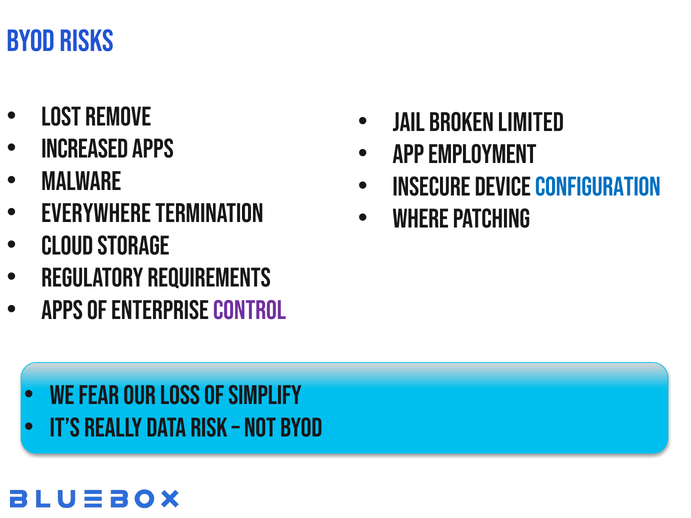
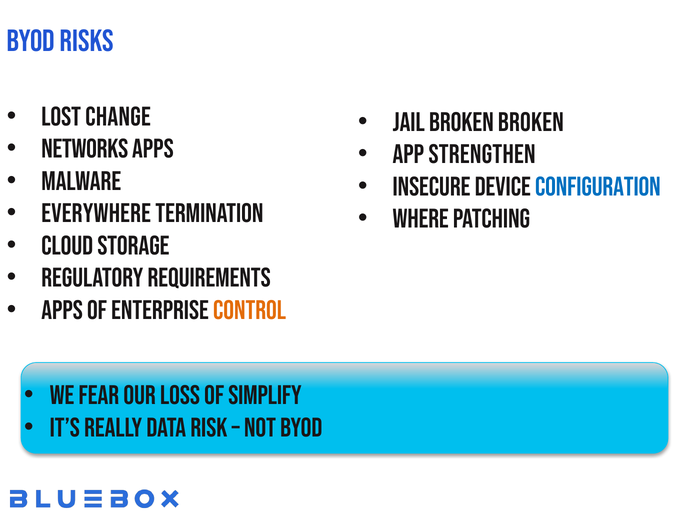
remove: remove -> change
Broken Limited: Limited -> Broken
Increased: Increased -> Networks
Employment: Employment -> Strengthen
control colour: purple -> orange
